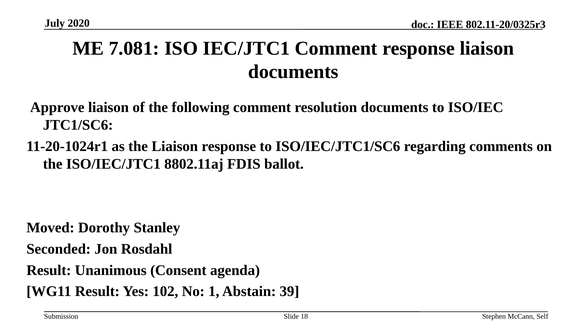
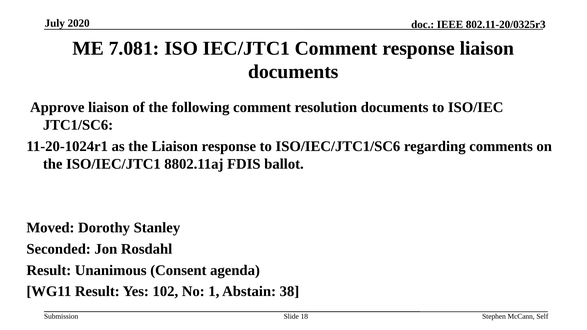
39: 39 -> 38
